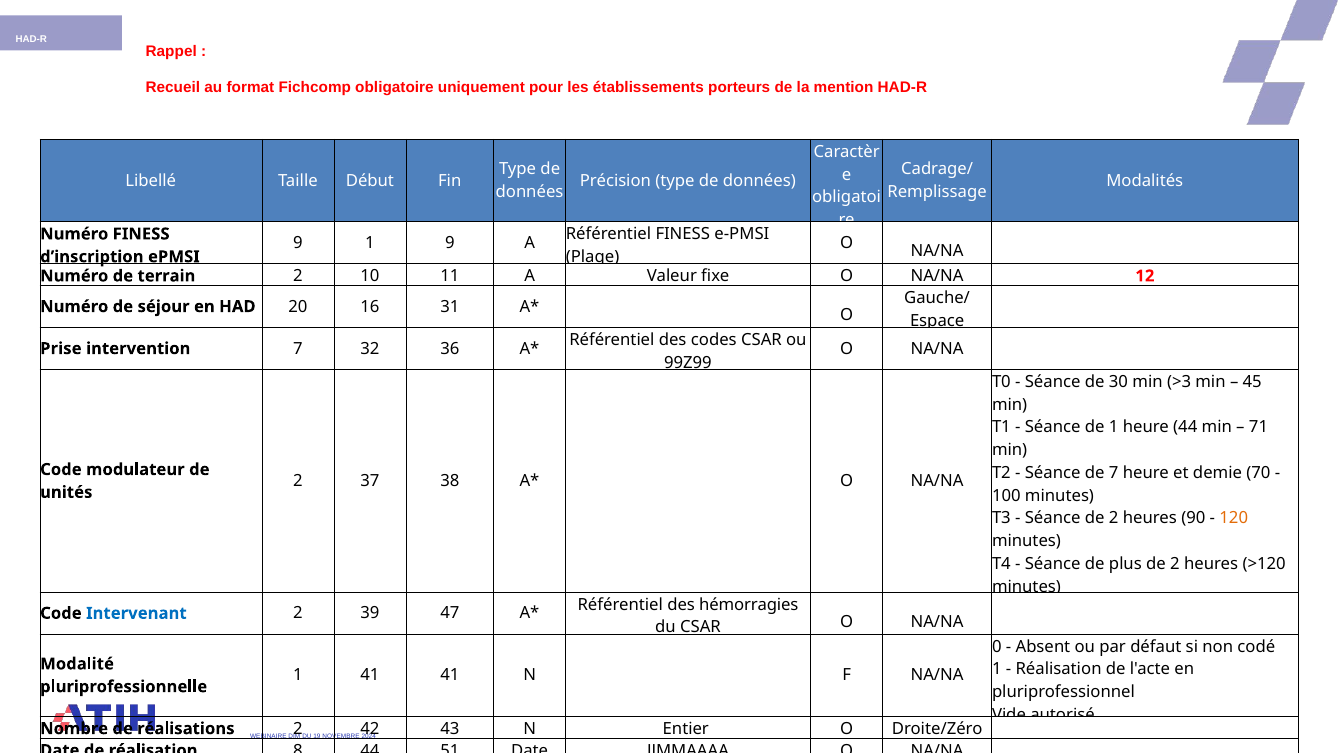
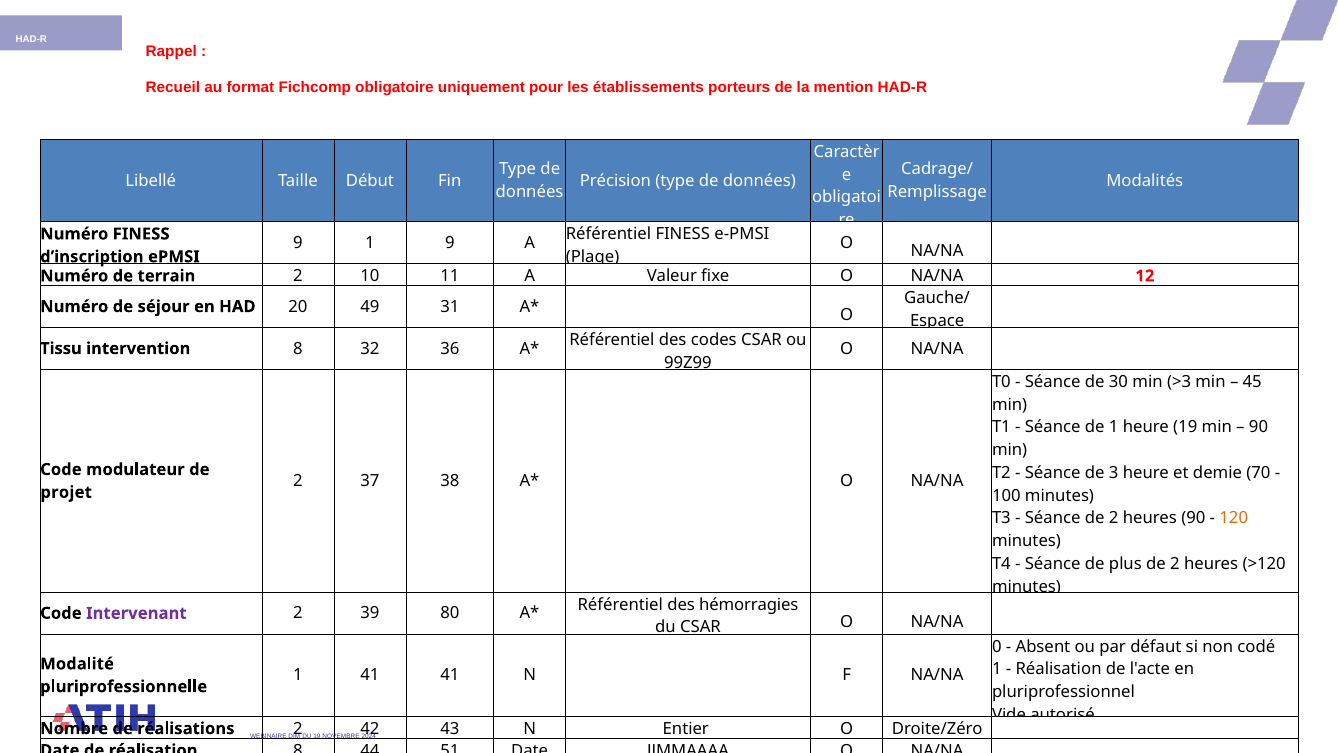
16: 16 -> 49
Prise: Prise -> Tissu
intervention 7: 7 -> 8
heure 44: 44 -> 19
71 at (1259, 427): 71 -> 90
de 7: 7 -> 3
unités: unités -> projet
Intervenant colour: blue -> purple
47: 47 -> 80
